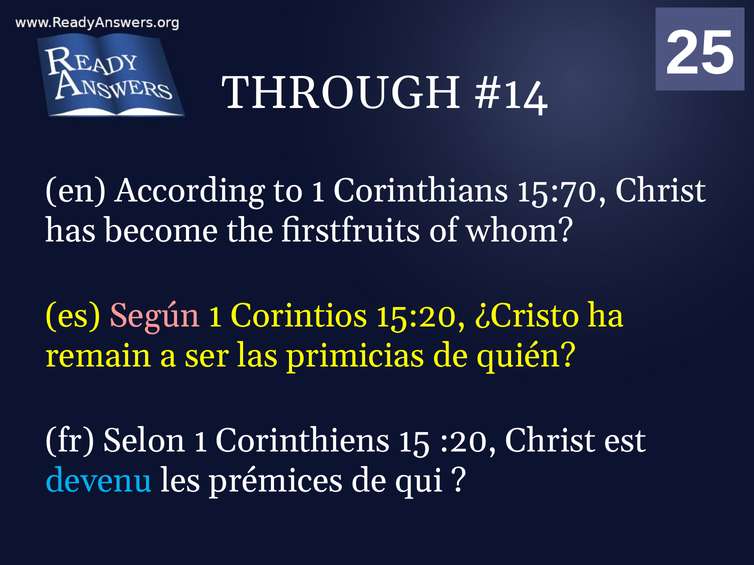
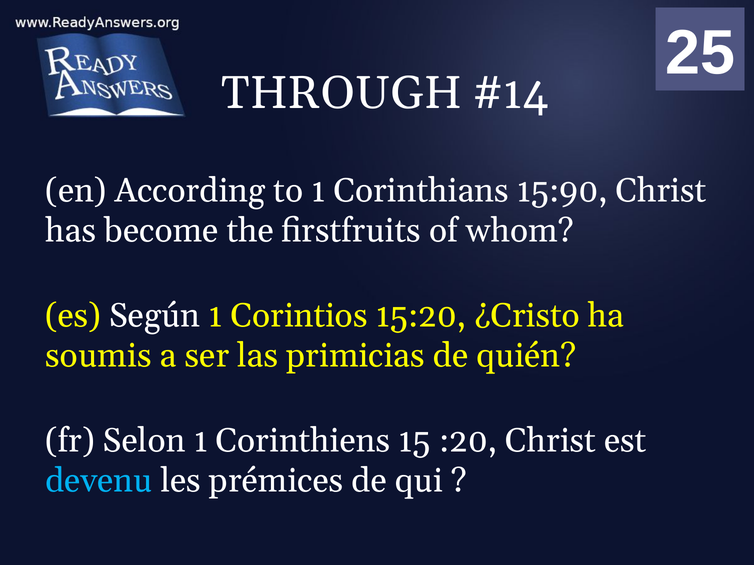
15:70: 15:70 -> 15:90
Según colour: pink -> white
remain: remain -> soumis
